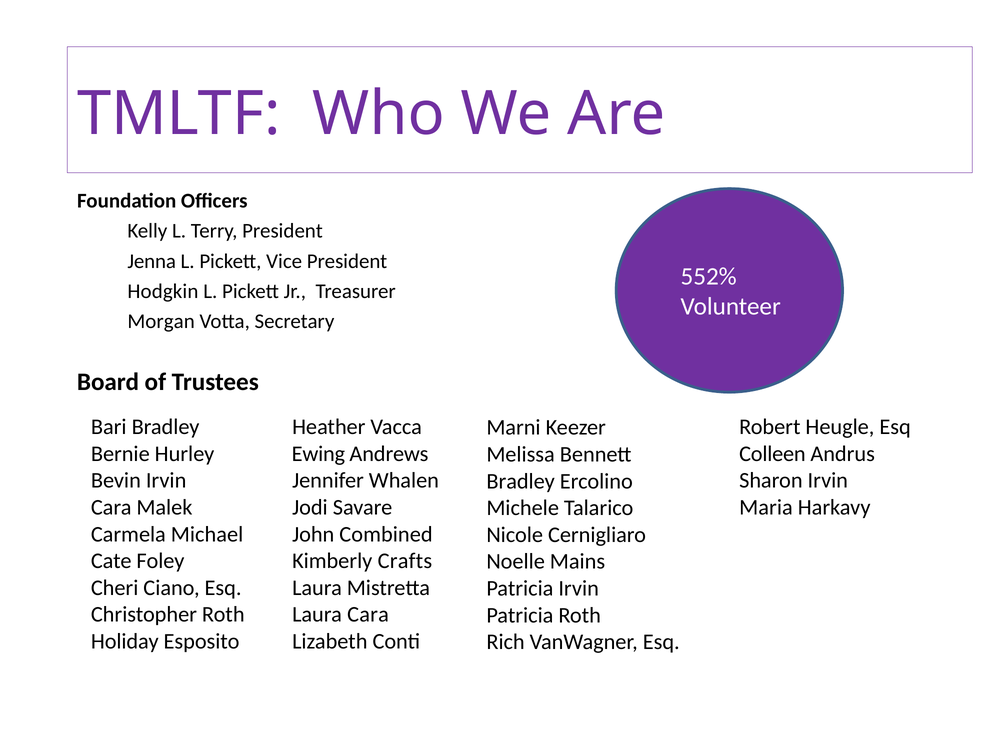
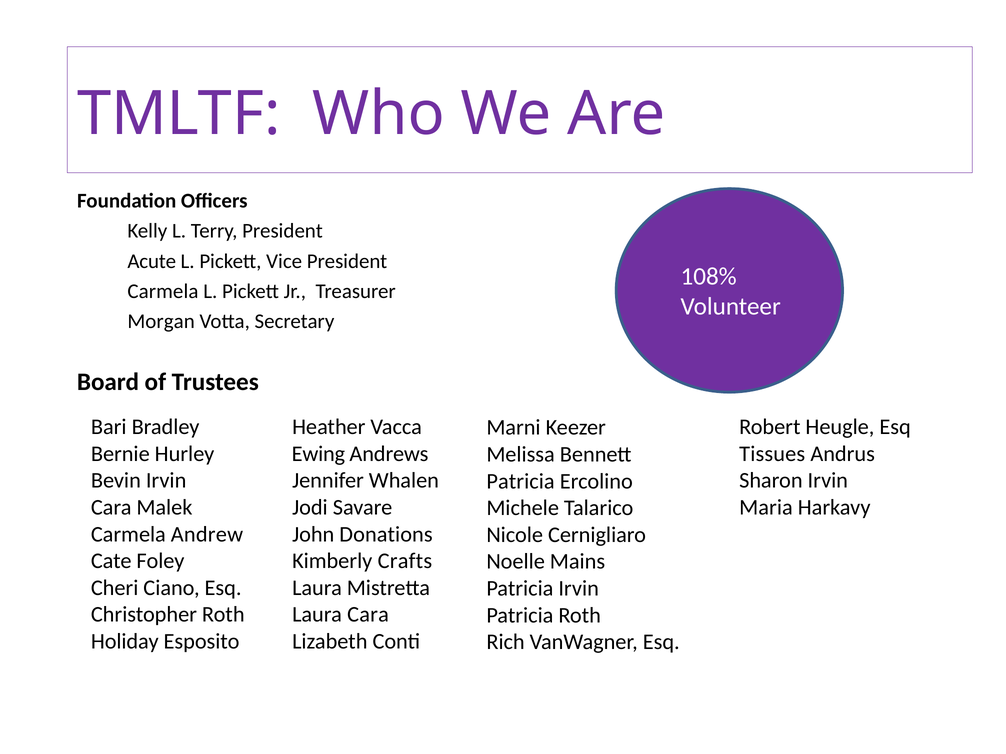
Jenna: Jenna -> Acute
552%: 552% -> 108%
Hodgkin at (163, 292): Hodgkin -> Carmela
Colleen: Colleen -> Tissues
Bradley at (521, 481): Bradley -> Patricia
Combined: Combined -> Donations
Michael: Michael -> Andrew
